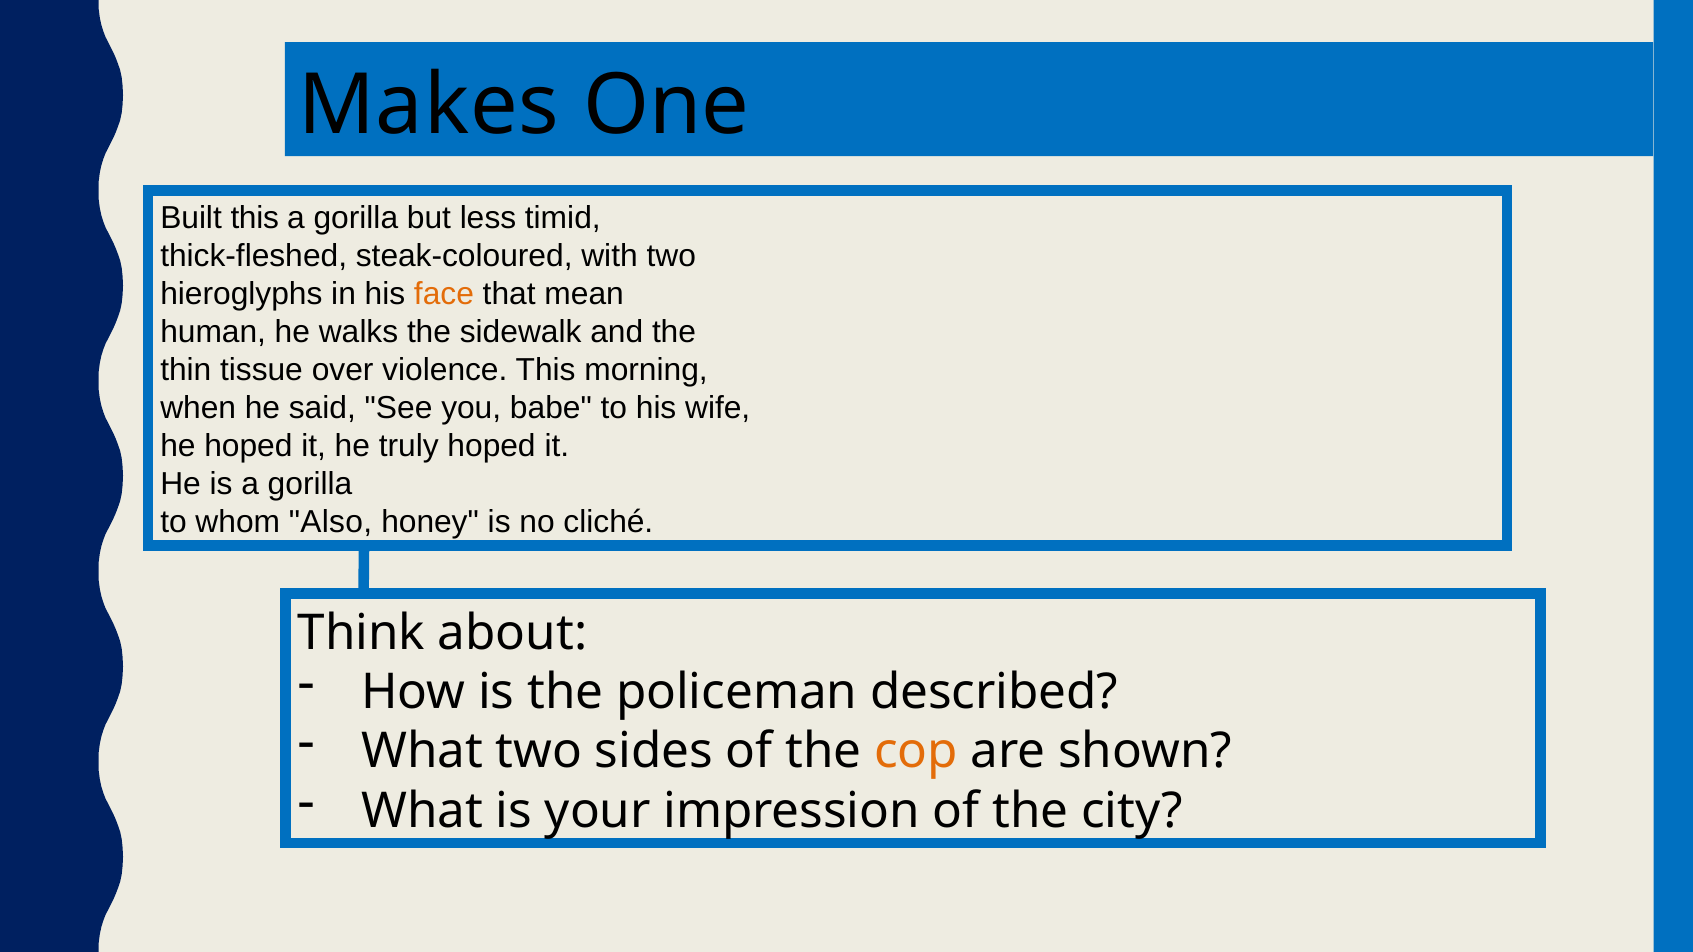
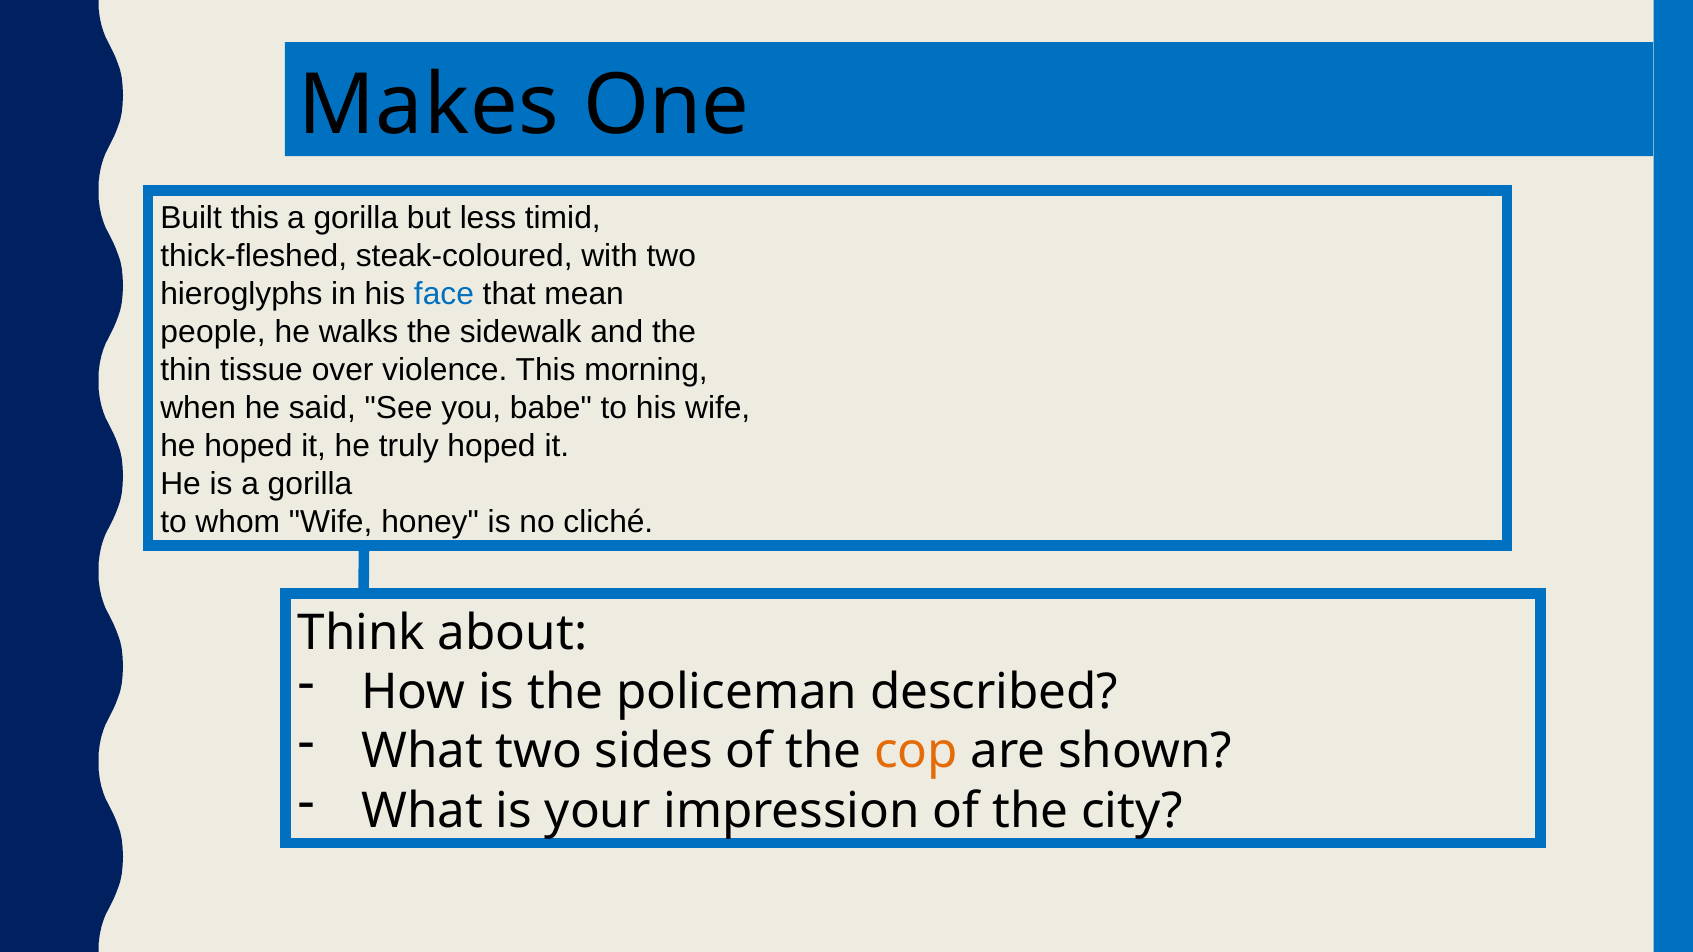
face colour: orange -> blue
human: human -> people
whom Also: Also -> Wife
